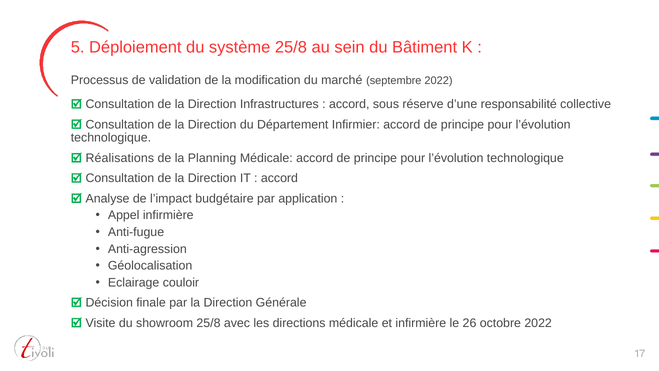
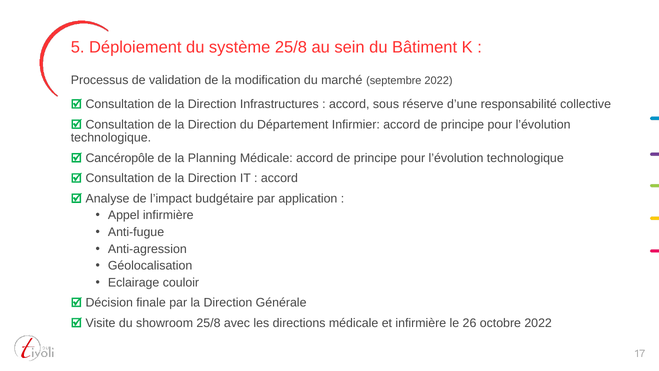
Réalisations: Réalisations -> Cancéropôle
